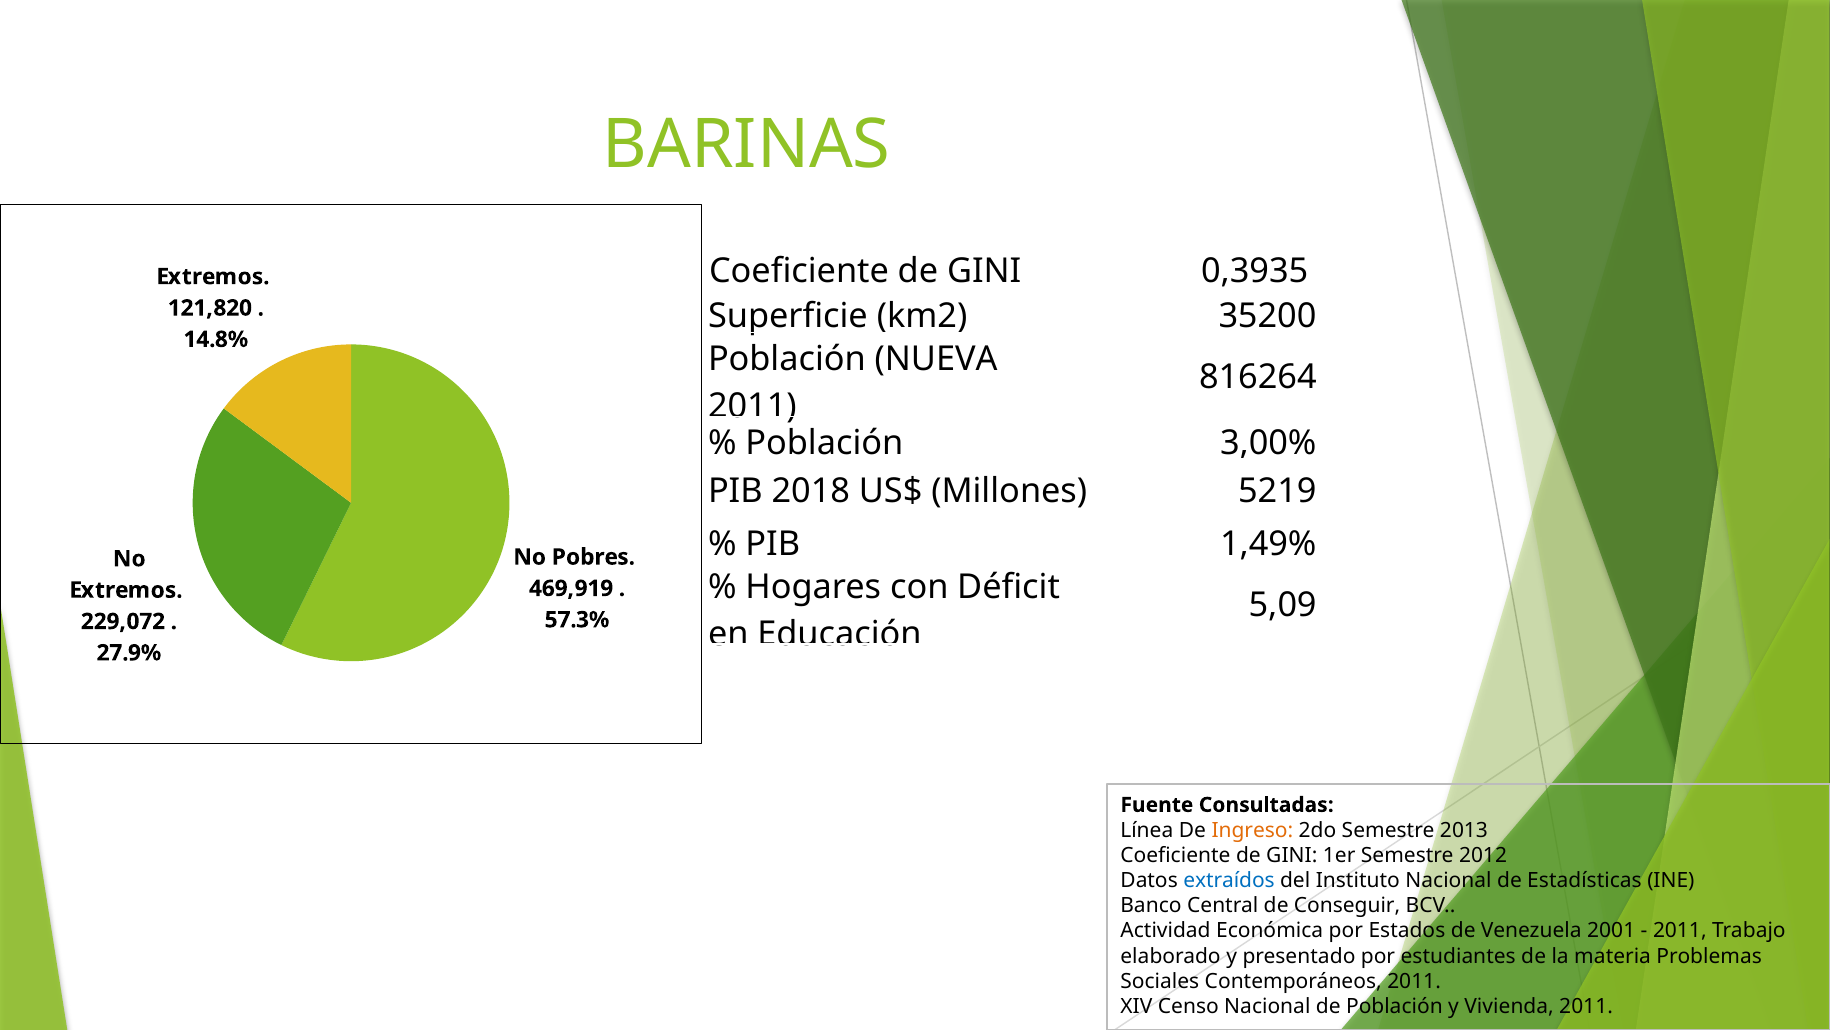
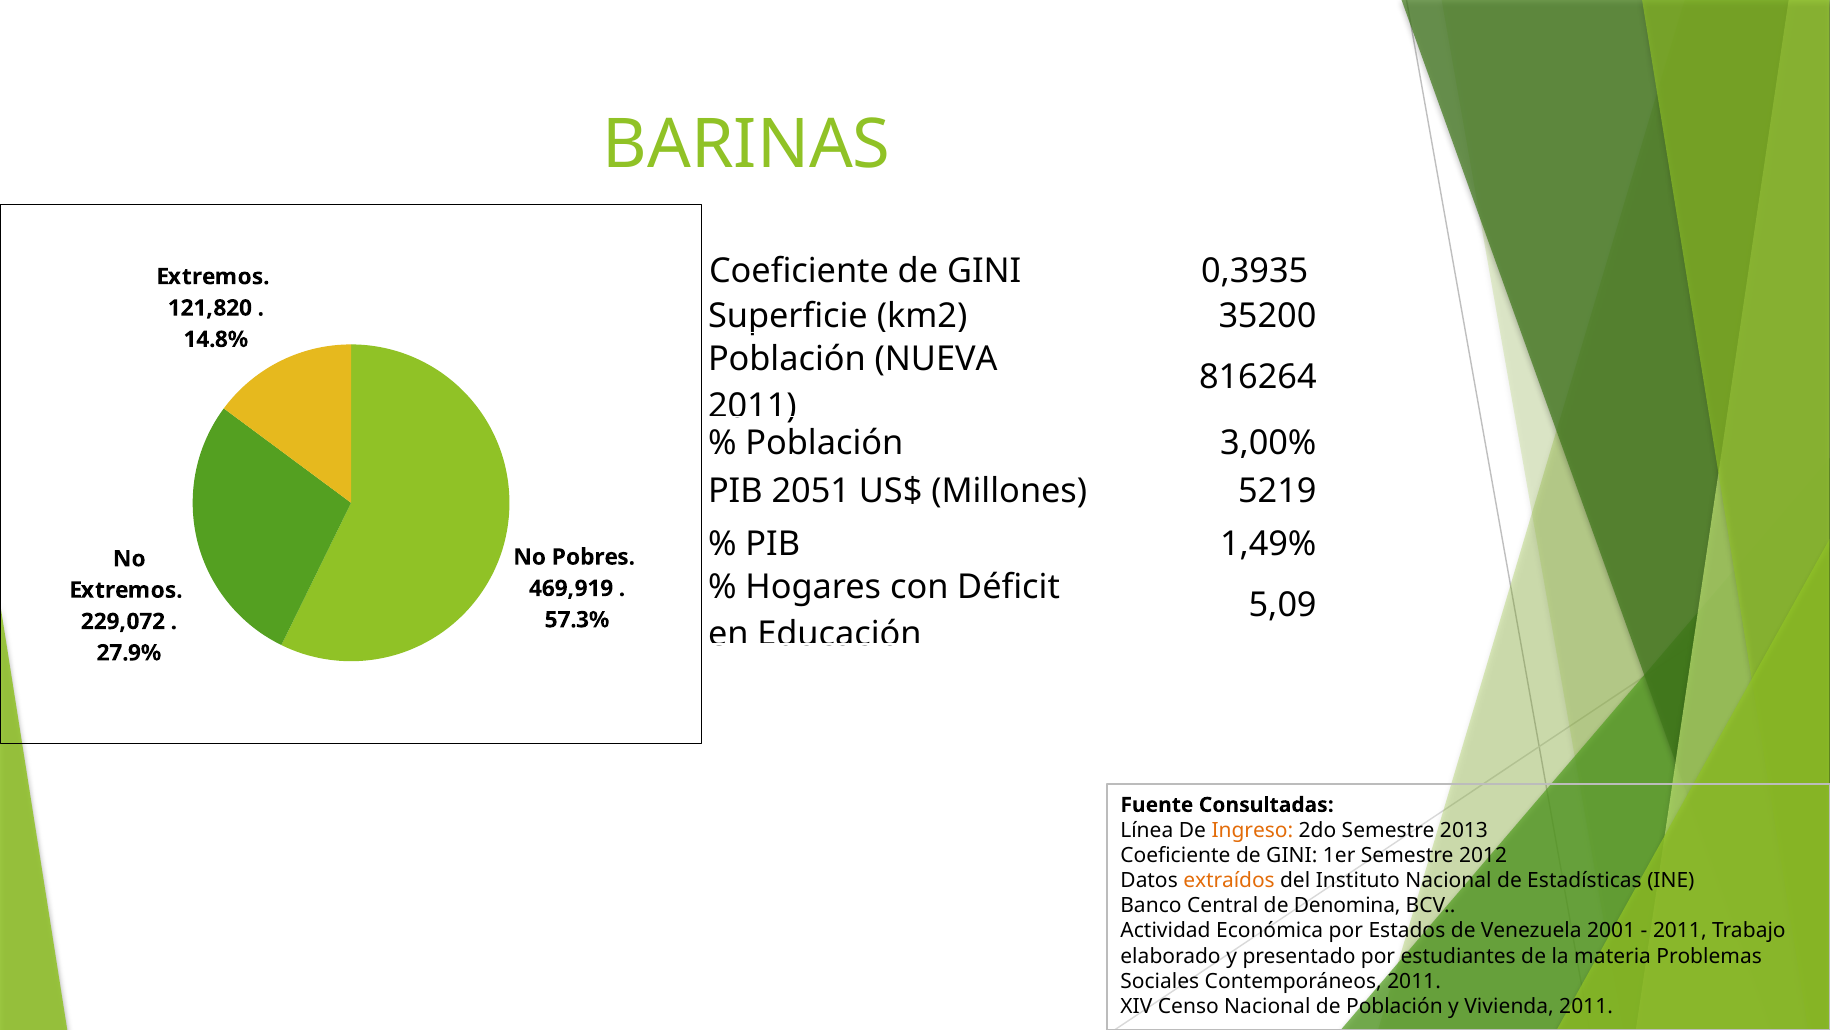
2018: 2018 -> 2051
extraídos colour: blue -> orange
Conseguir: Conseguir -> Denomina
